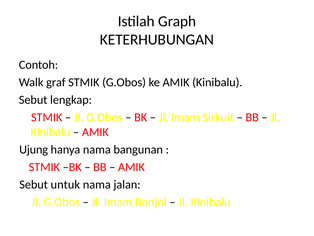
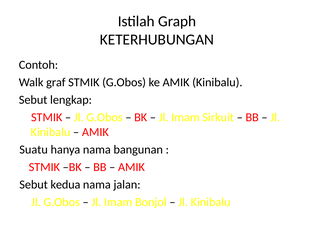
Ujung: Ujung -> Suatu
untuk: untuk -> kedua
